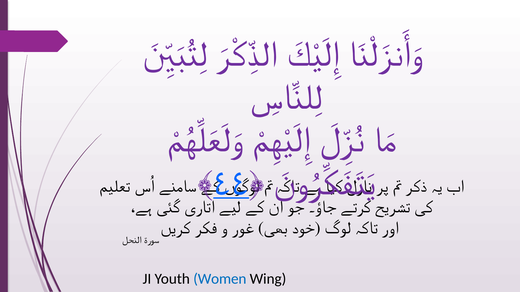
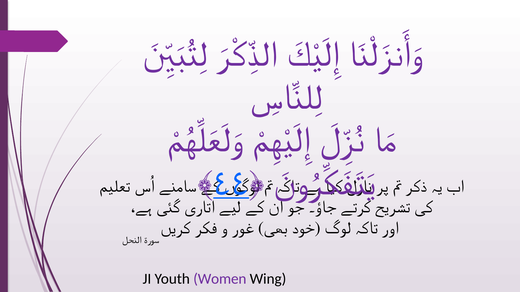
Women colour: blue -> purple
